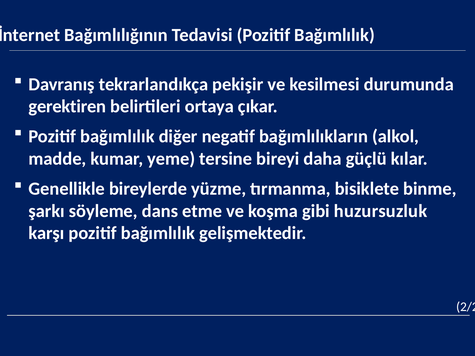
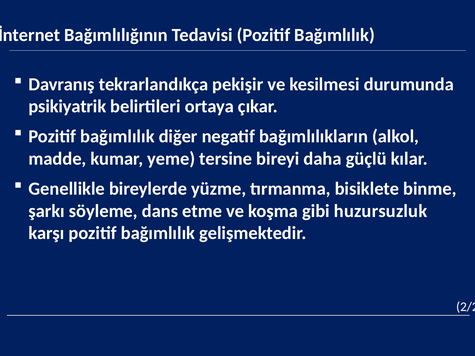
gerektiren: gerektiren -> psikiyatrik
